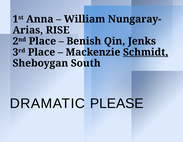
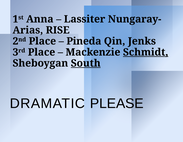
William: William -> Lassiter
Benish: Benish -> Pineda
South underline: none -> present
